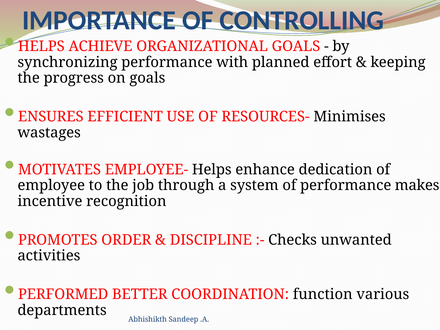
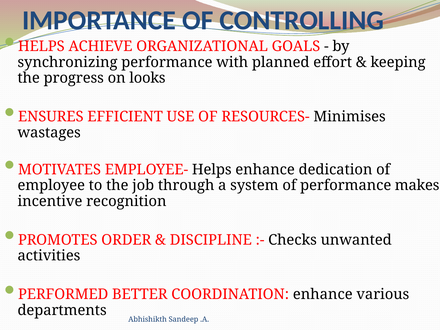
on goals: goals -> looks
COORDINATION function: function -> enhance
